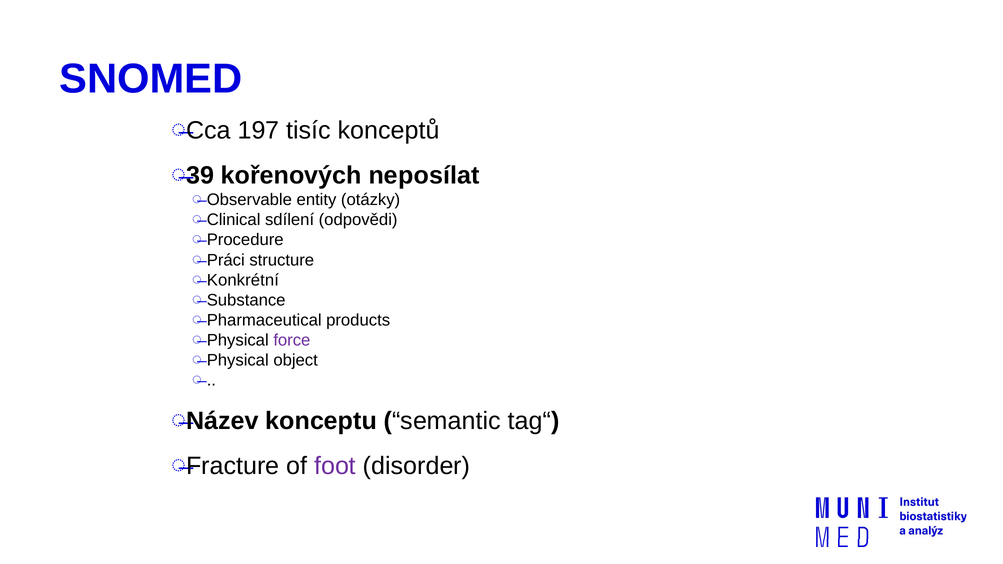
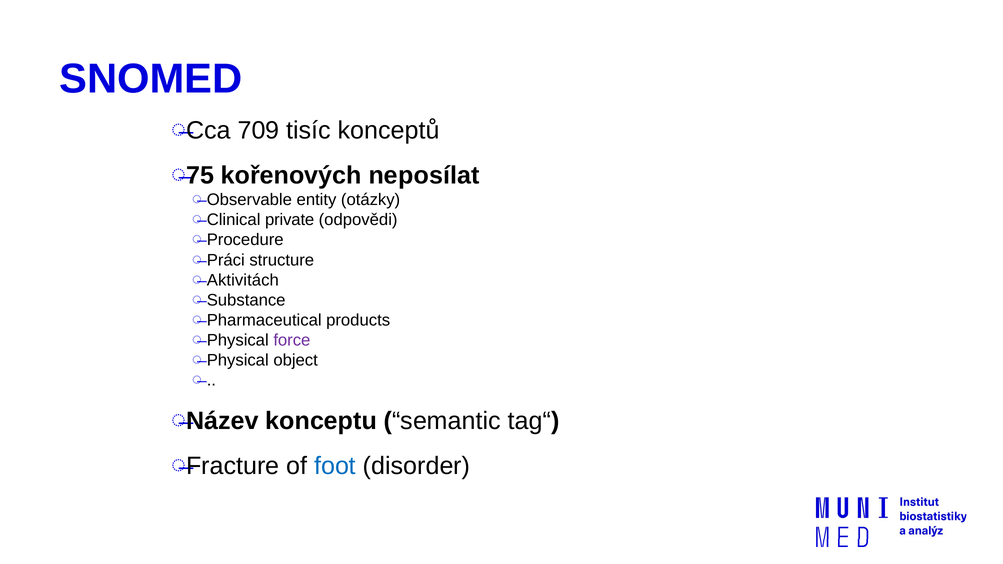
197: 197 -> 709
39: 39 -> 75
sdílení: sdílení -> private
Konkrétní: Konkrétní -> Aktivitách
foot colour: purple -> blue
